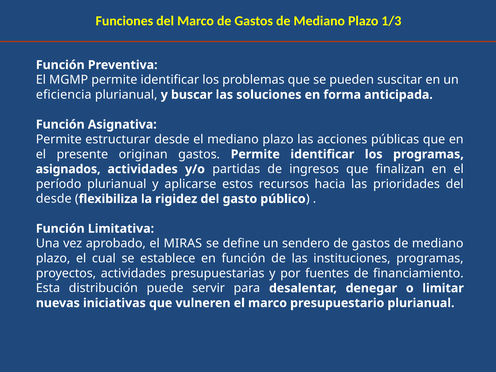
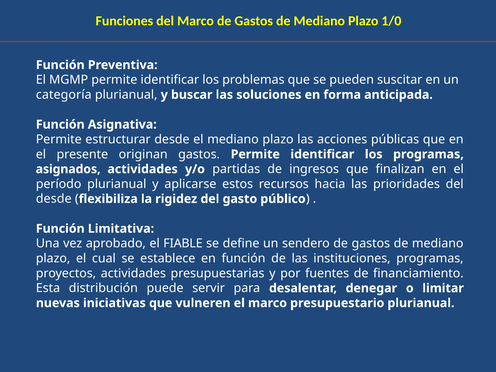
1/3: 1/3 -> 1/0
eficiencia: eficiencia -> categoría
MIRAS: MIRAS -> FIABLE
